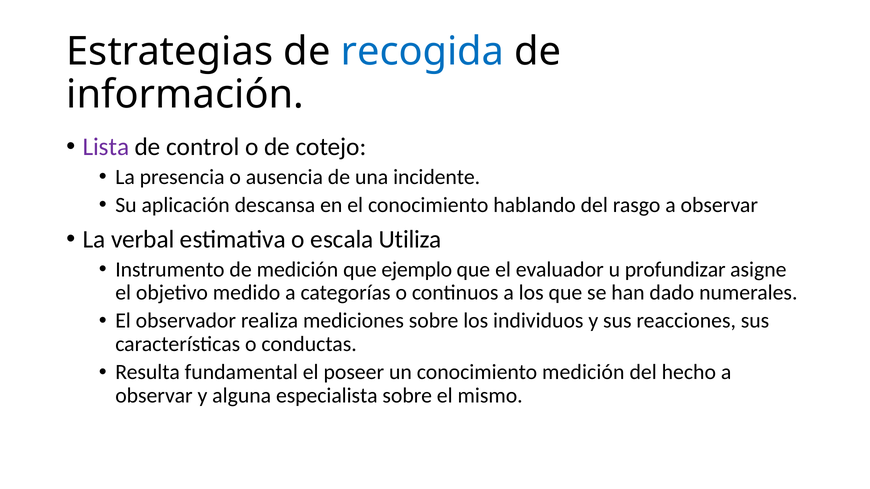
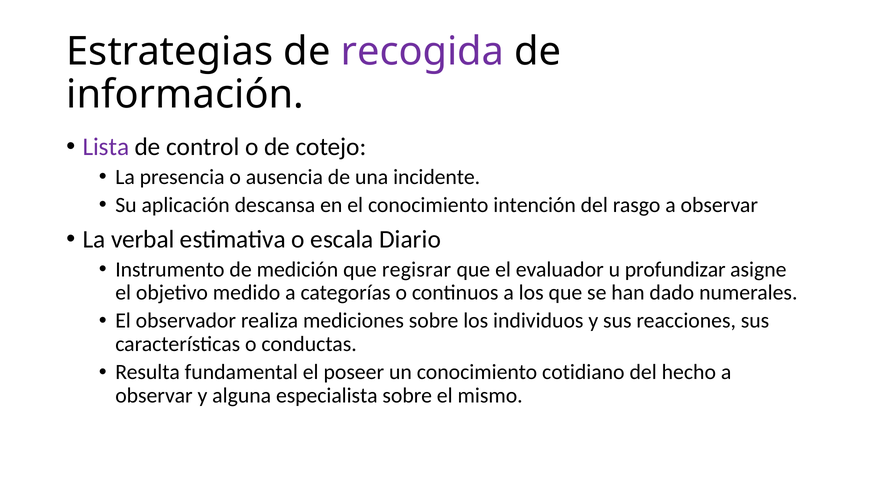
recogida colour: blue -> purple
hablando: hablando -> intención
Utiliza: Utiliza -> Diario
ejemplo: ejemplo -> regisrar
conocimiento medición: medición -> cotidiano
